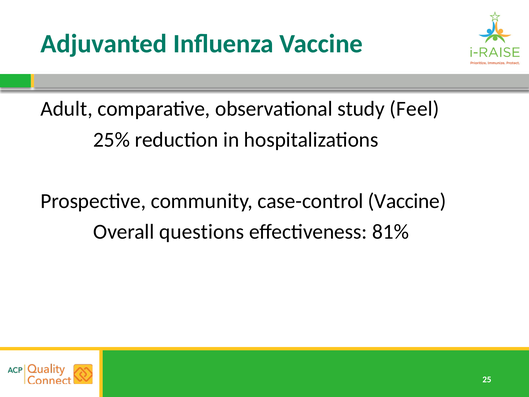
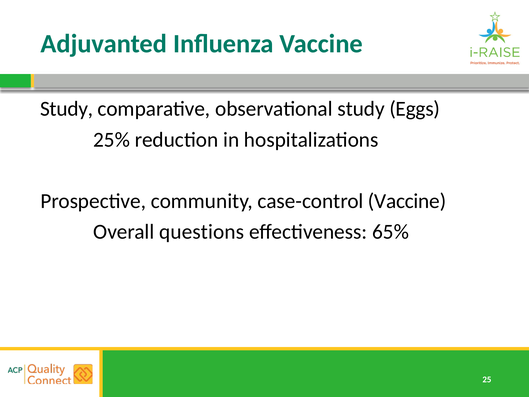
Adult at (67, 109): Adult -> Study
Feel: Feel -> Eggs
81%: 81% -> 65%
